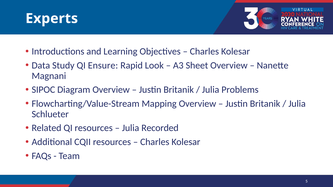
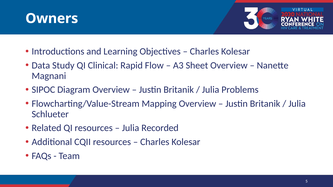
Experts: Experts -> Owners
Ensure: Ensure -> Clinical
Look: Look -> Flow
